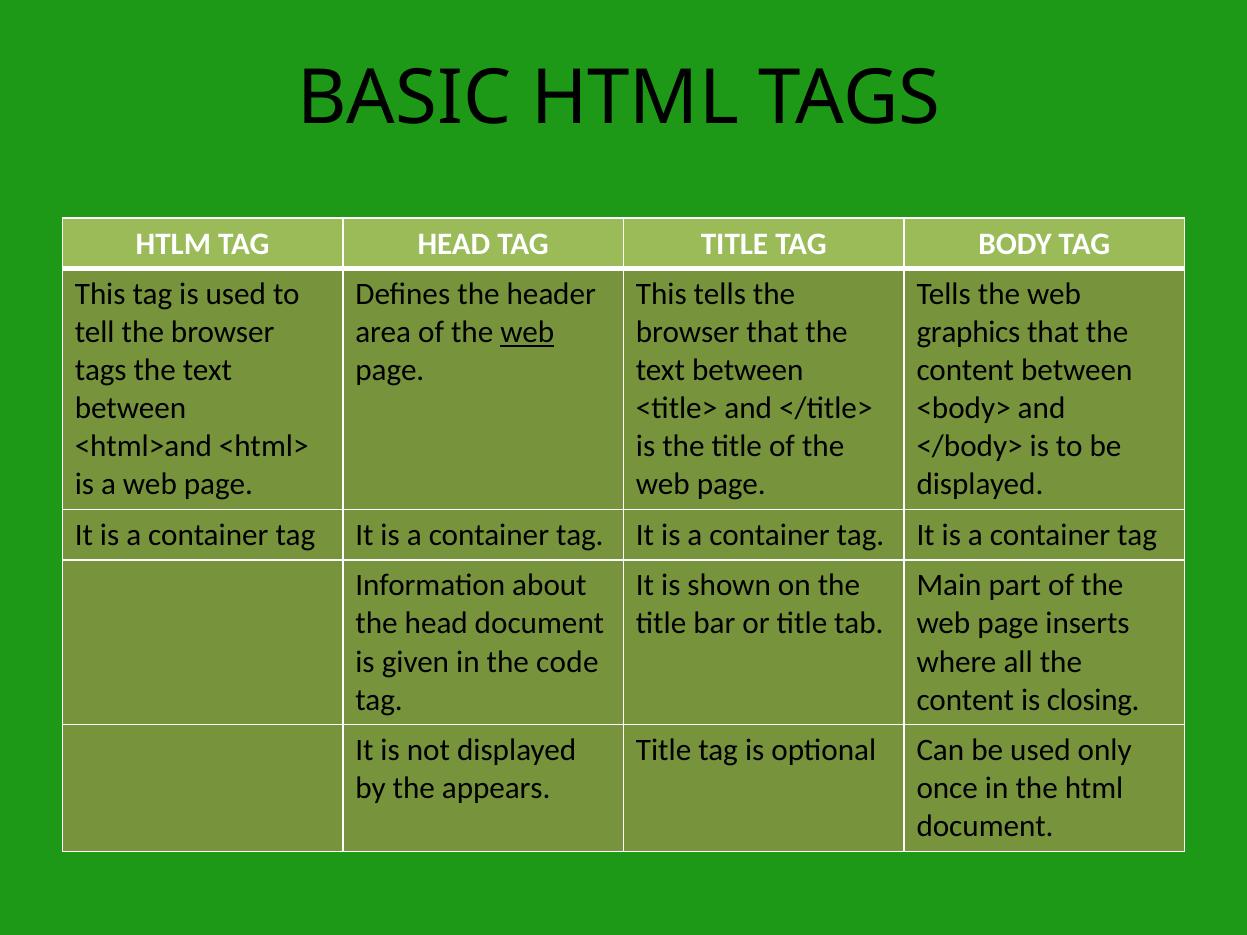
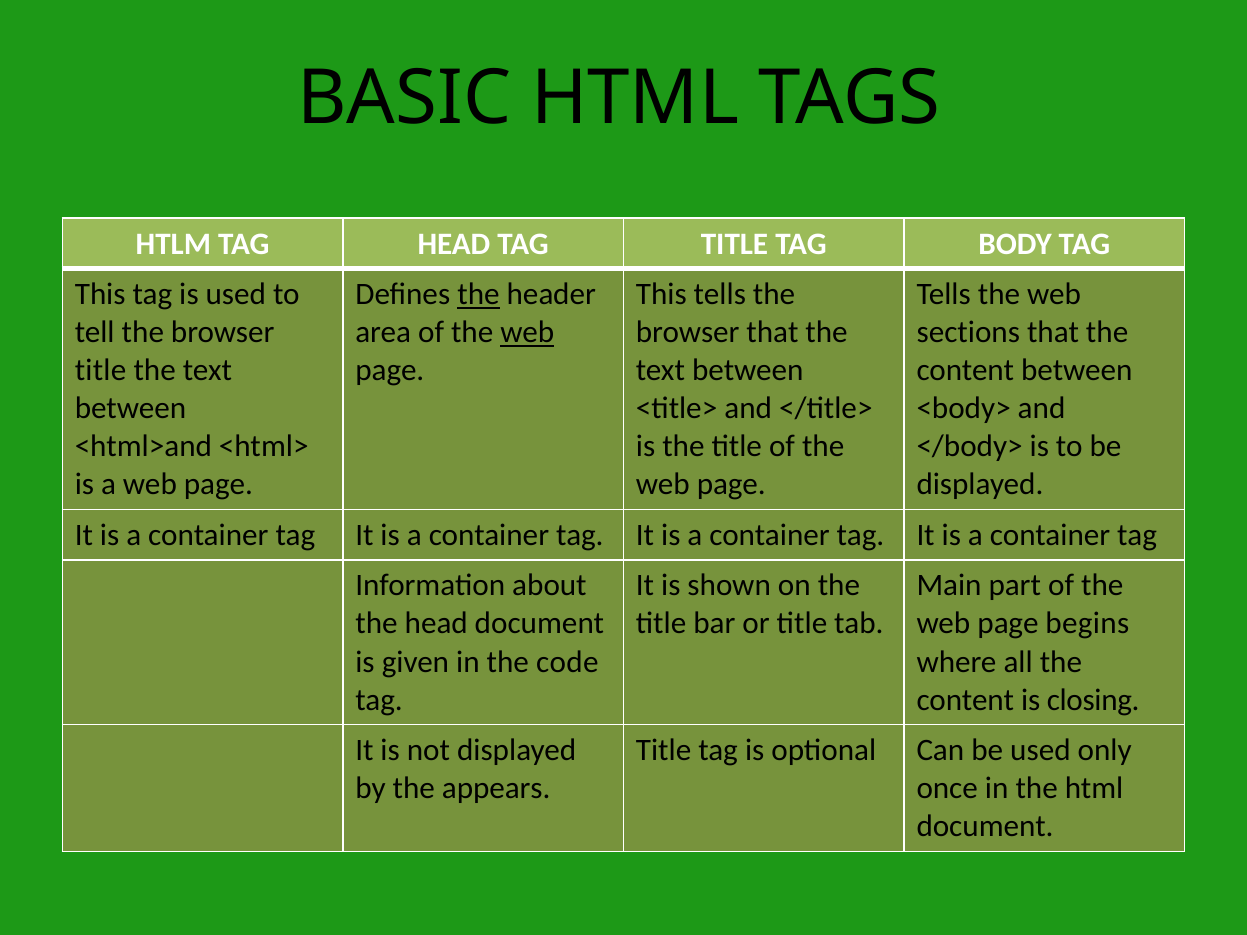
the at (479, 294) underline: none -> present
graphics: graphics -> sections
tags at (101, 371): tags -> title
inserts: inserts -> begins
